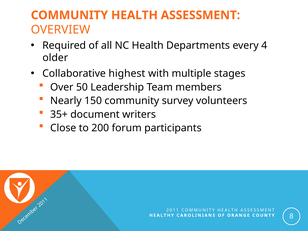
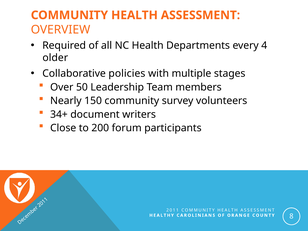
highest: highest -> policies
35+: 35+ -> 34+
